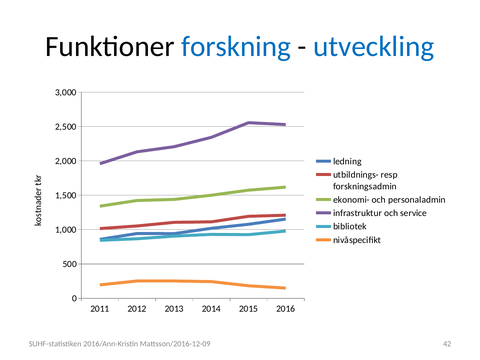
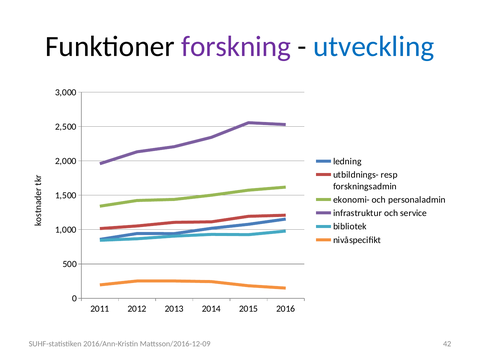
forskning colour: blue -> purple
